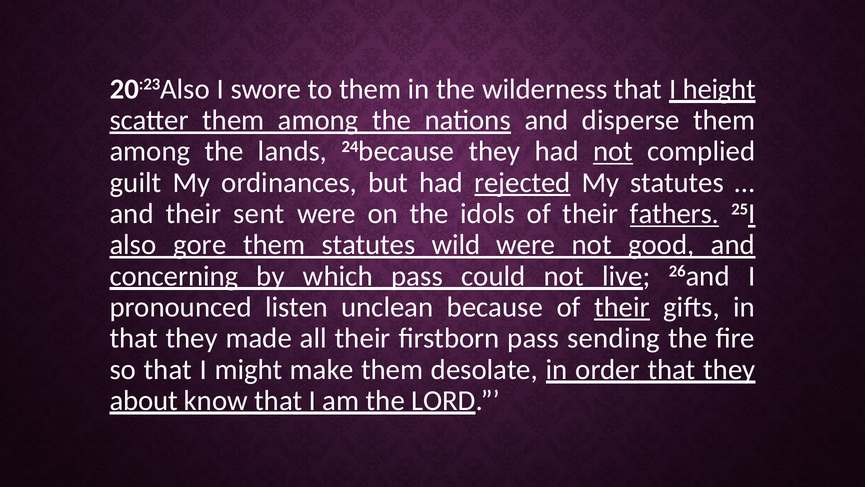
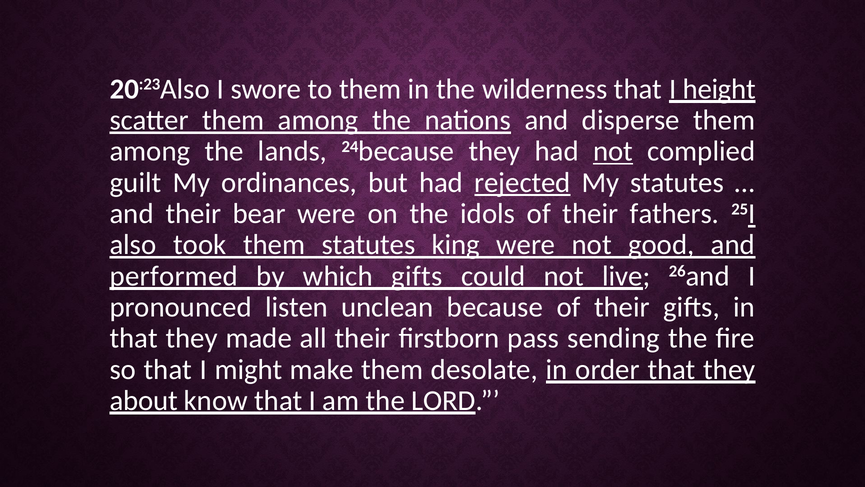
sent: sent -> bear
fathers underline: present -> none
gore: gore -> took
wild: wild -> king
concerning: concerning -> performed
which pass: pass -> gifts
their at (622, 307) underline: present -> none
